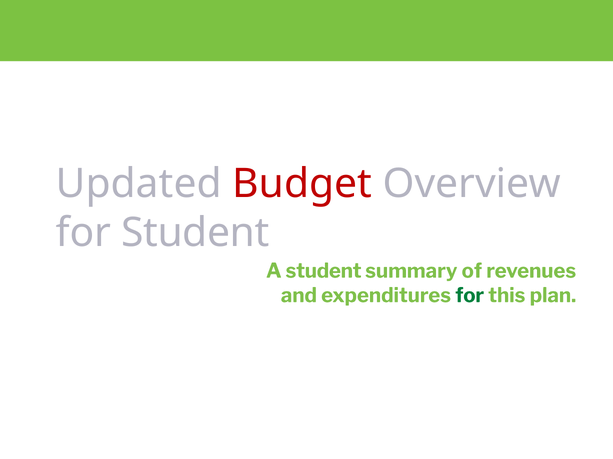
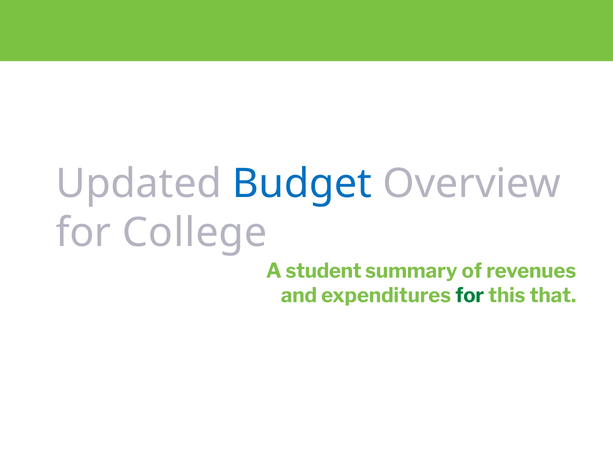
Budget colour: red -> blue
for Student: Student -> College
plan: plan -> that
